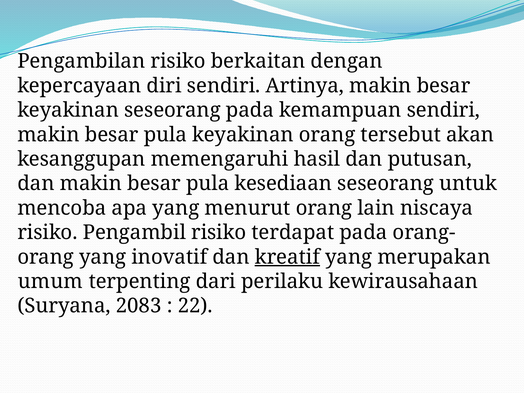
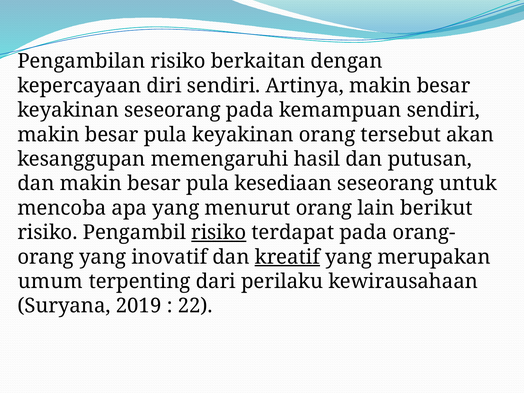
niscaya: niscaya -> berikut
risiko at (219, 233) underline: none -> present
2083: 2083 -> 2019
